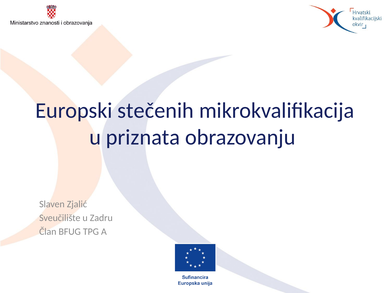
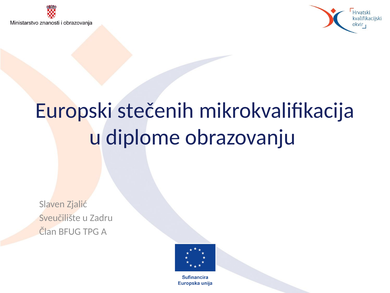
priznata: priznata -> diplome
